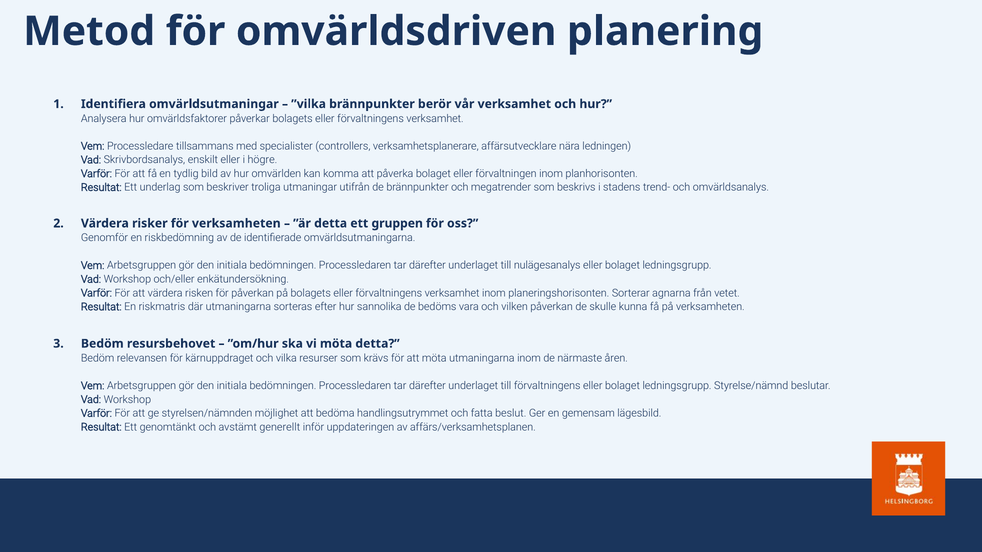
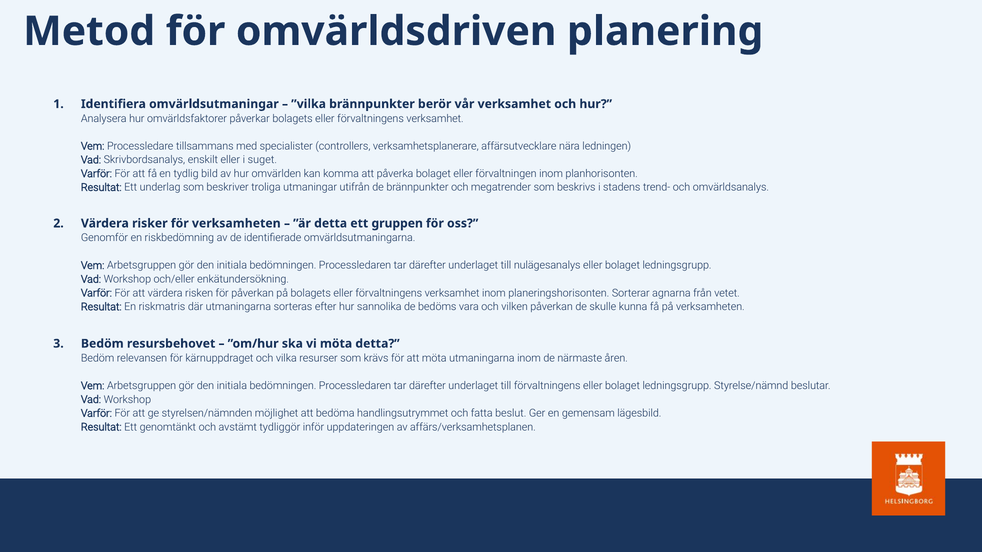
högre: högre -> suget
generellt: generellt -> tydliggör
